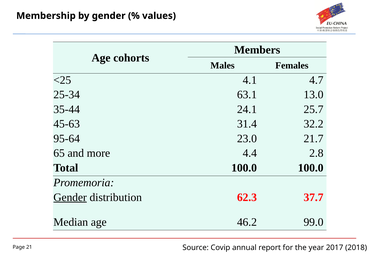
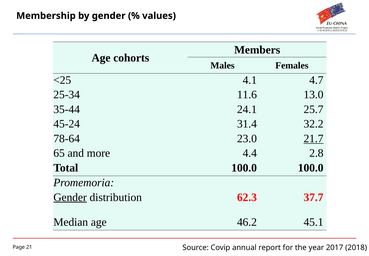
63.1: 63.1 -> 11.6
45-63: 45-63 -> 45-24
95-64: 95-64 -> 78-64
21.7 underline: none -> present
99.0: 99.0 -> 45.1
